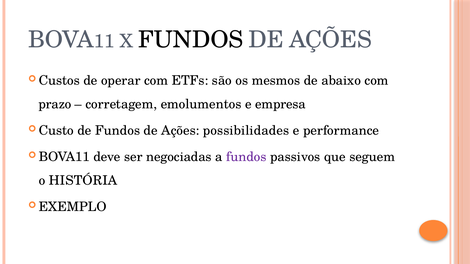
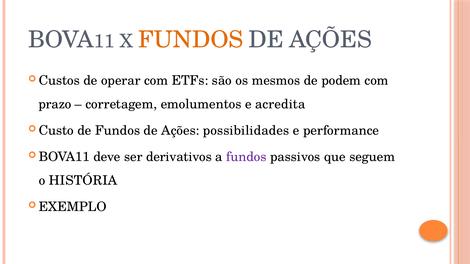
FUNDOS at (191, 40) colour: black -> orange
abaixo: abaixo -> podem
empresa: empresa -> acredita
negociadas: negociadas -> derivativos
